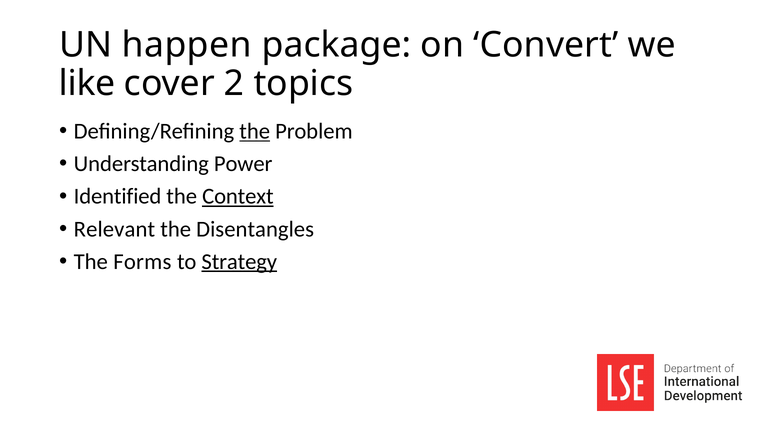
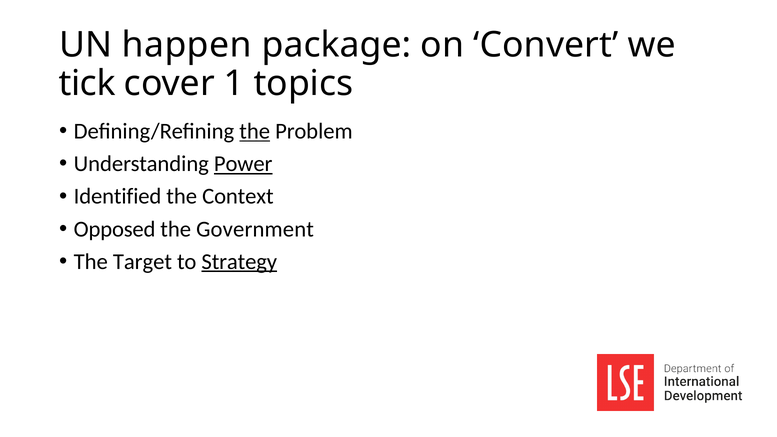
like: like -> tick
2: 2 -> 1
Power underline: none -> present
Context underline: present -> none
Relevant: Relevant -> Opposed
Disentangles: Disentangles -> Government
Forms: Forms -> Target
